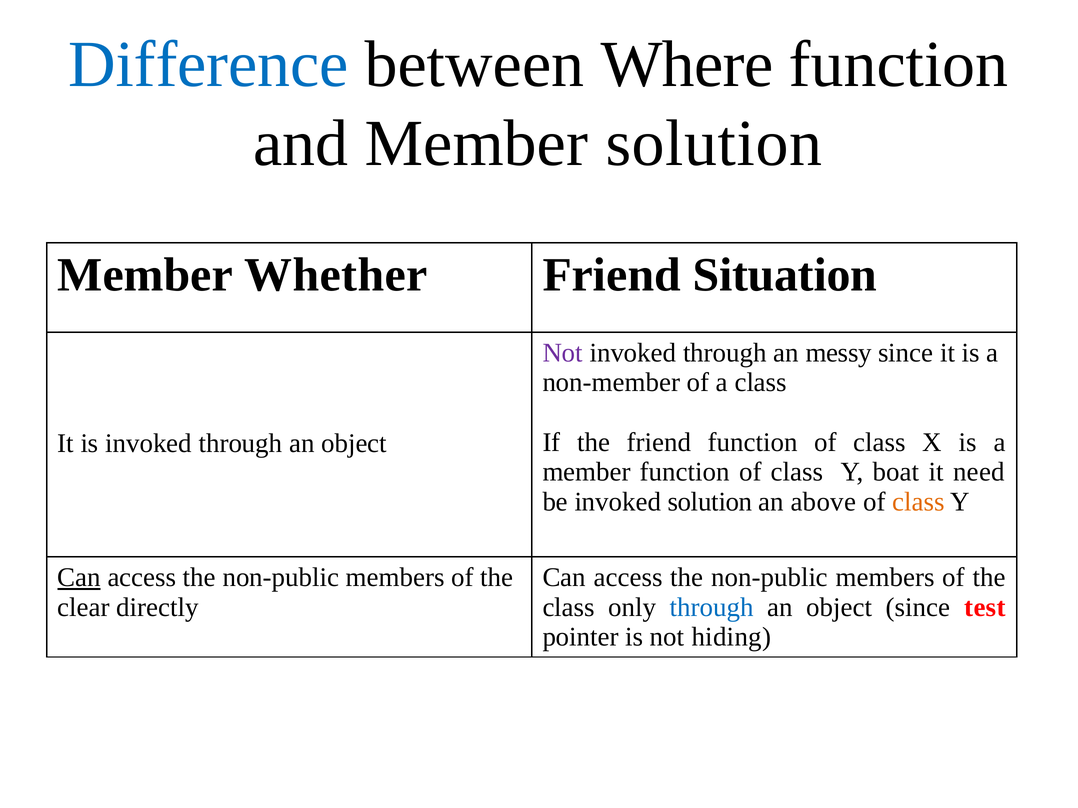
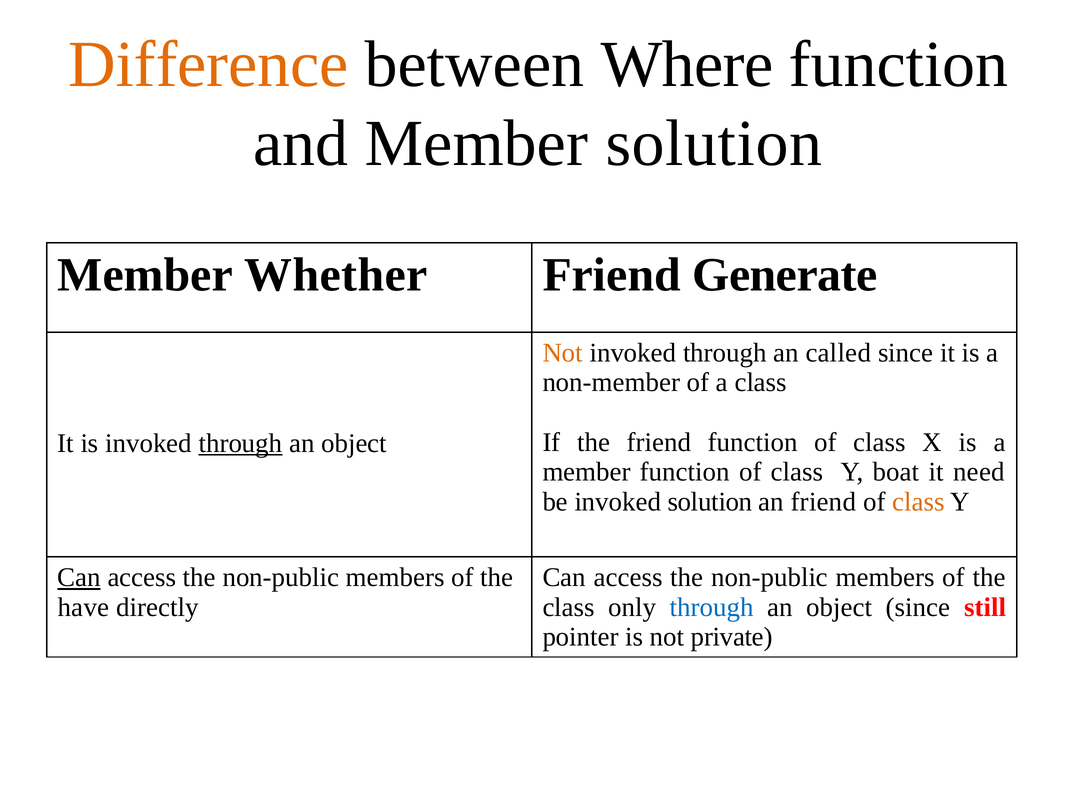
Difference colour: blue -> orange
Situation: Situation -> Generate
Not at (563, 353) colour: purple -> orange
messy: messy -> called
through at (241, 444) underline: none -> present
an above: above -> friend
clear: clear -> have
test: test -> still
hiding: hiding -> private
